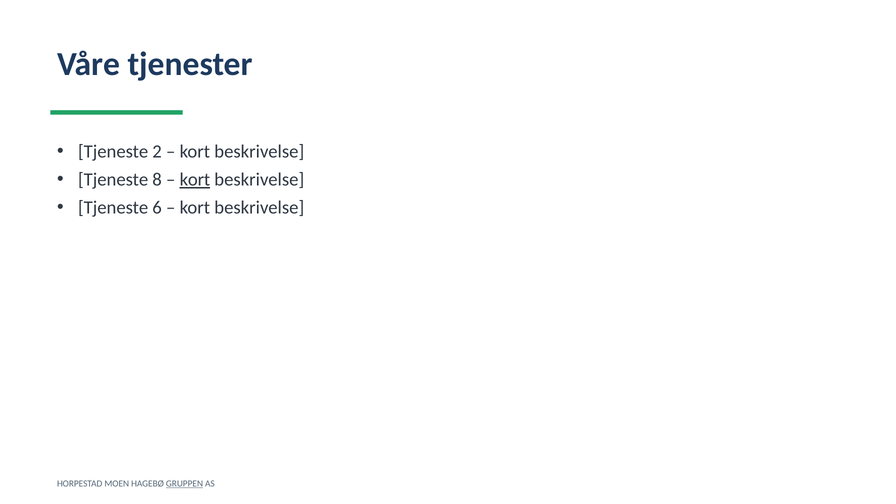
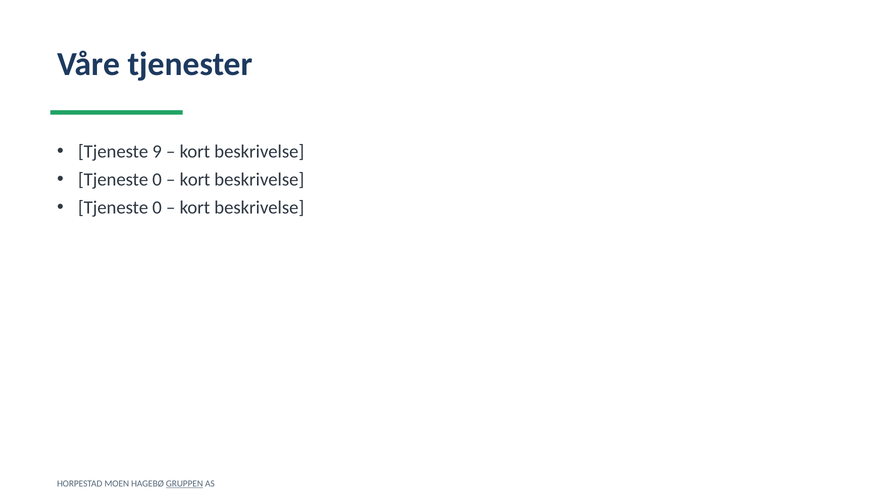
2: 2 -> 9
8 at (157, 180): 8 -> 0
kort at (195, 180) underline: present -> none
6 at (157, 208): 6 -> 0
